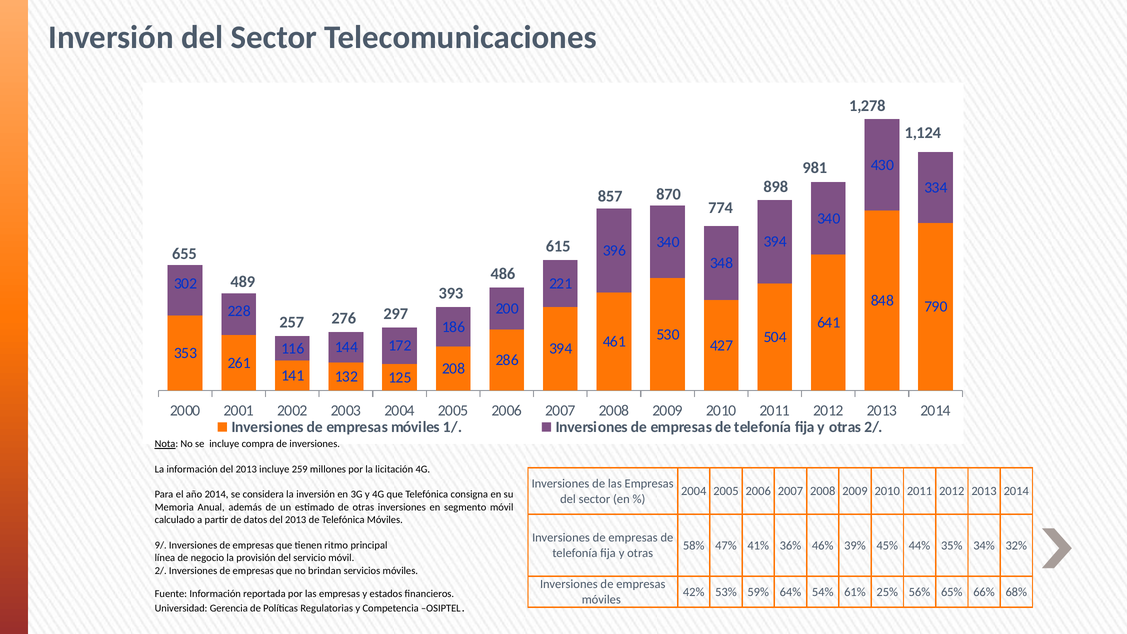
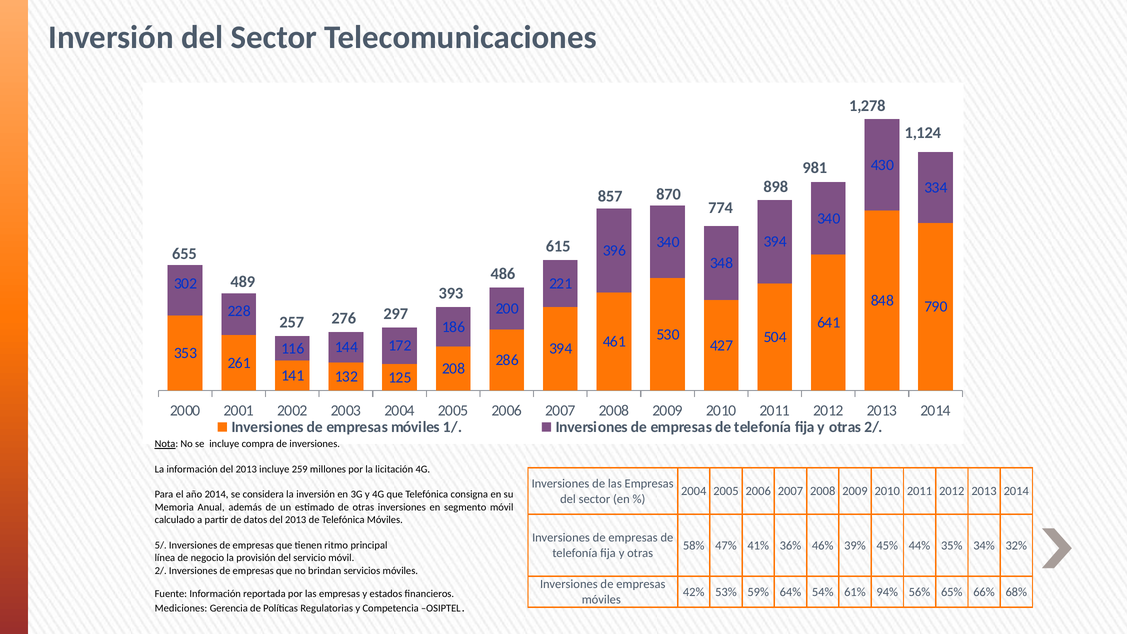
9/: 9/ -> 5/
25%: 25% -> 94%
Universidad: Universidad -> Mediciones
